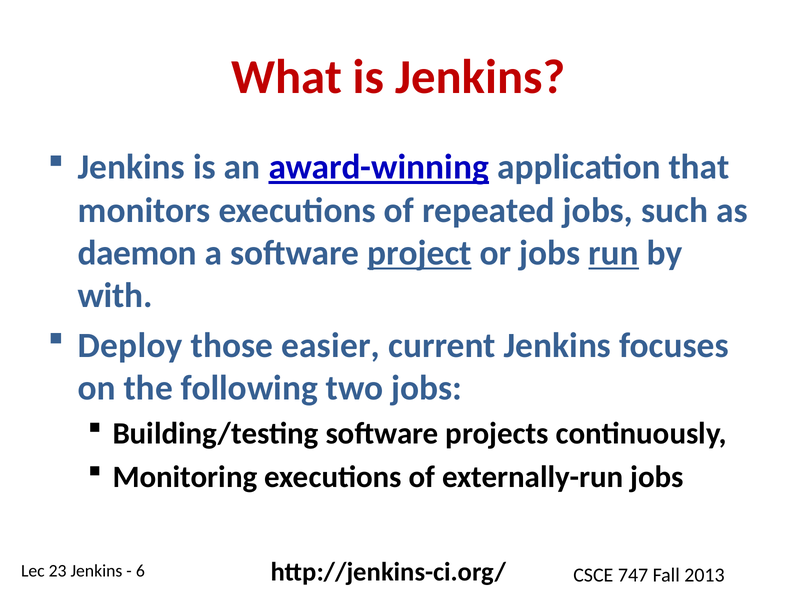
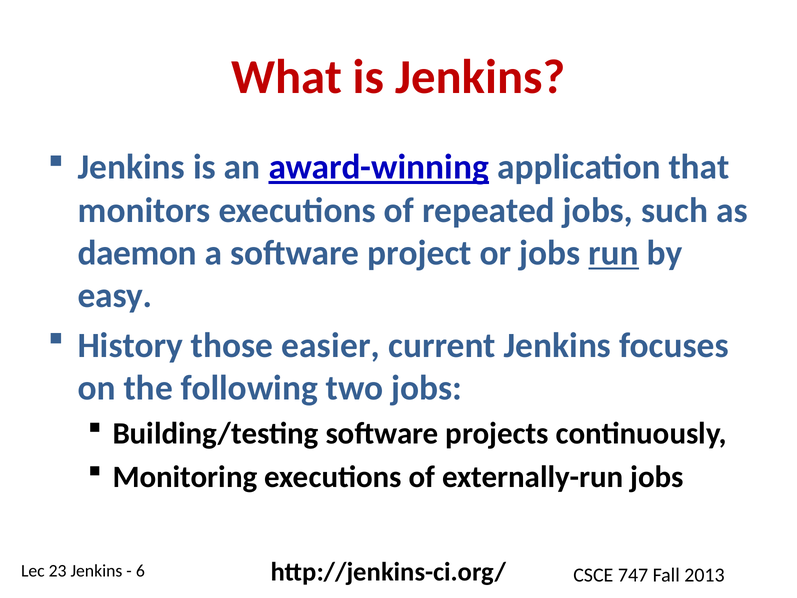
project underline: present -> none
with: with -> easy
Deploy: Deploy -> History
